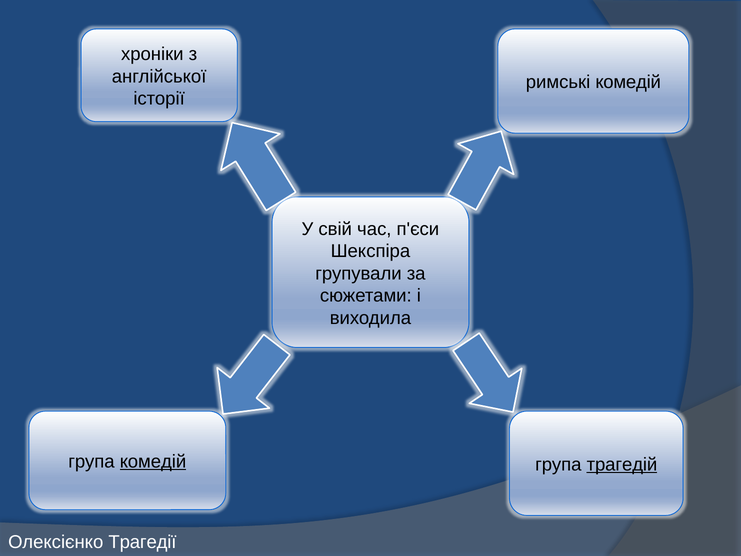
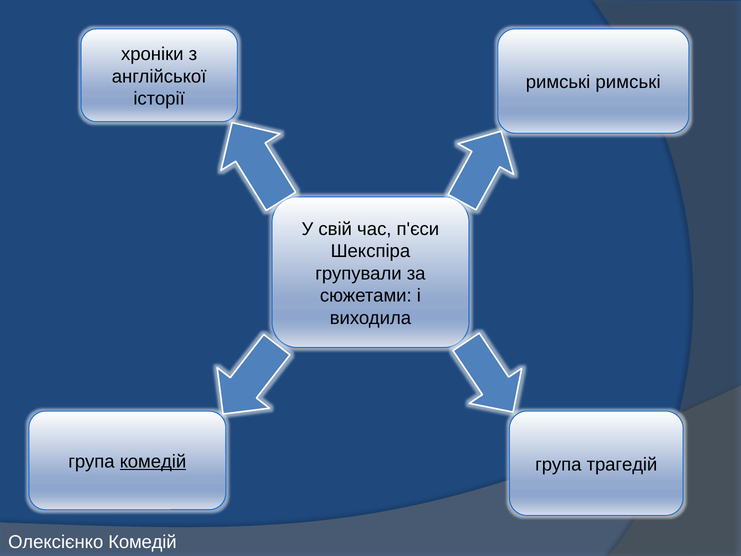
римські комедій: комедій -> римські
трагедій underline: present -> none
Олексієнко Трагедії: Трагедії -> Комедій
